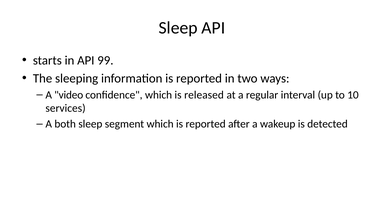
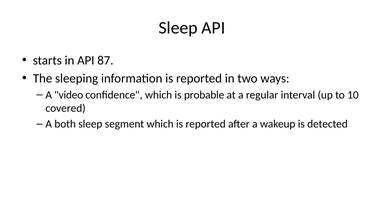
99: 99 -> 87
released: released -> probable
services: services -> covered
